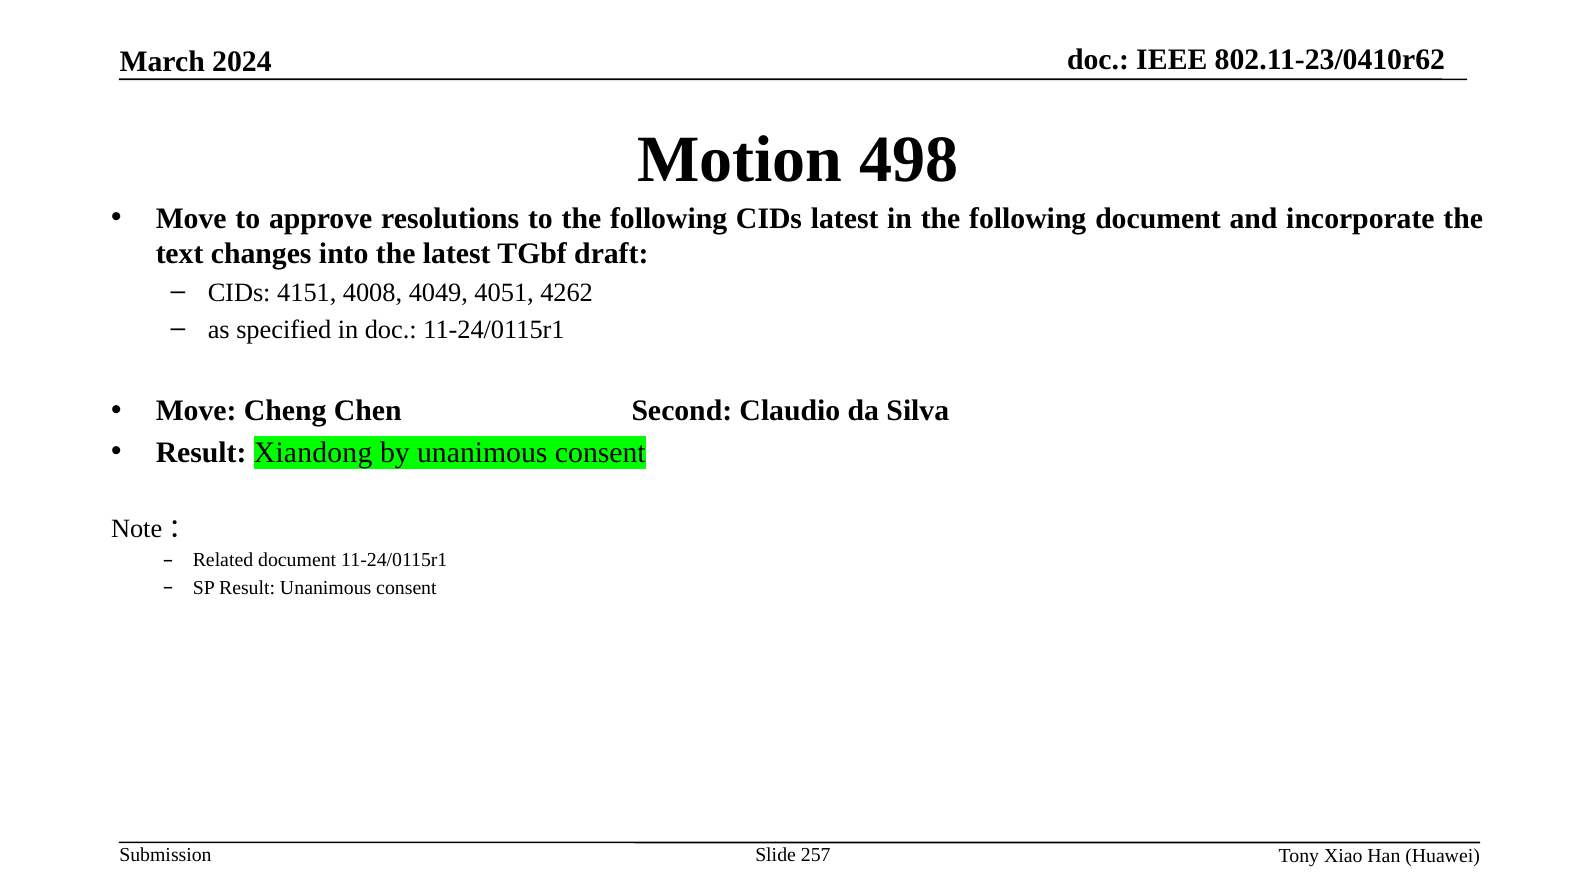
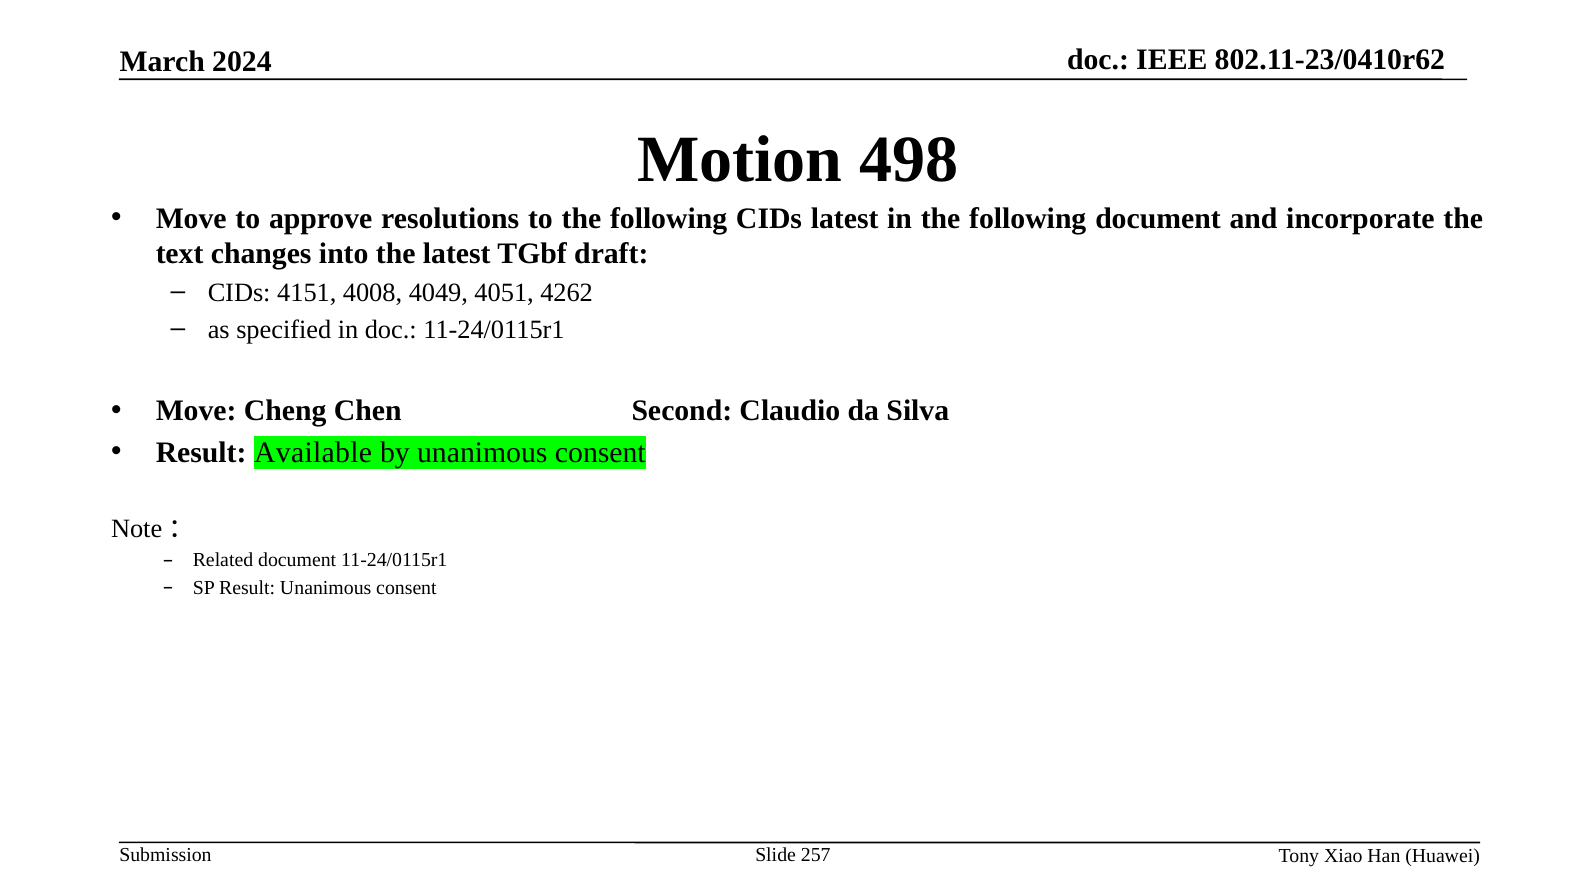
Xiandong: Xiandong -> Available
